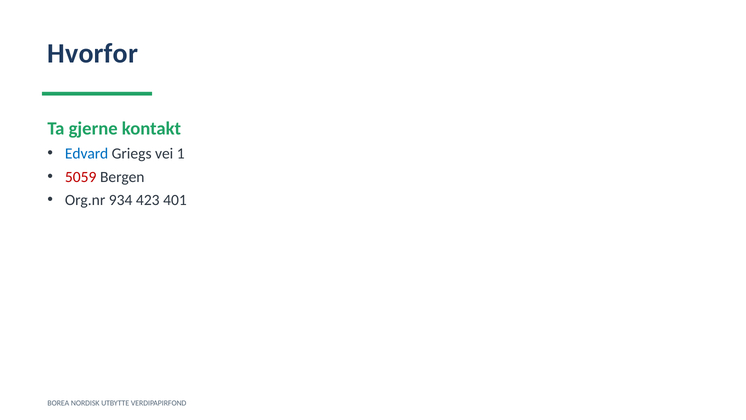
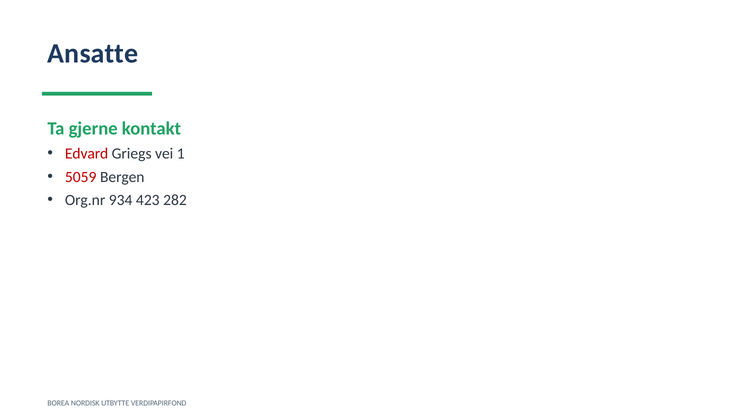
Hvorfor: Hvorfor -> Ansatte
Edvard colour: blue -> red
401: 401 -> 282
